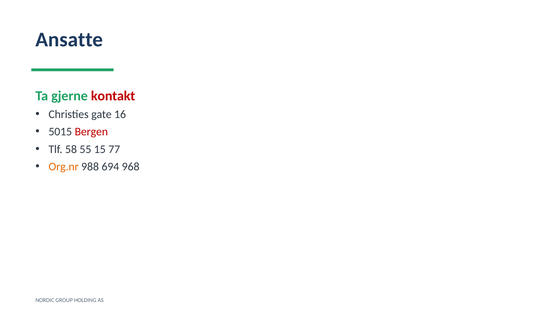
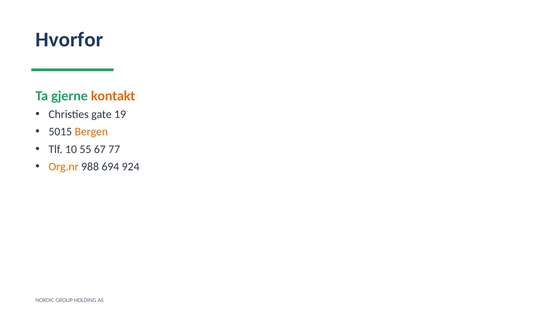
Ansatte: Ansatte -> Hvorfor
kontakt colour: red -> orange
16: 16 -> 19
Bergen colour: red -> orange
58: 58 -> 10
15: 15 -> 67
968: 968 -> 924
